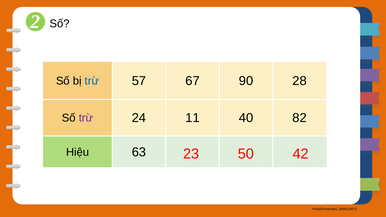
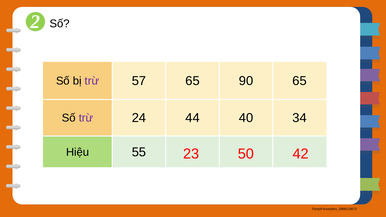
trừ at (92, 81) colour: blue -> purple
57 67: 67 -> 65
90 28: 28 -> 65
11: 11 -> 44
82: 82 -> 34
63: 63 -> 55
